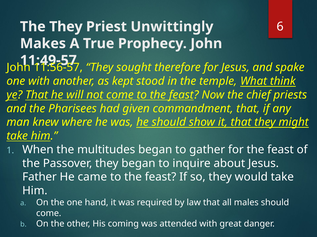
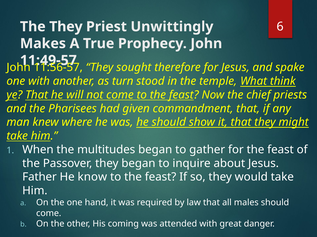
kept: kept -> turn
came: came -> know
